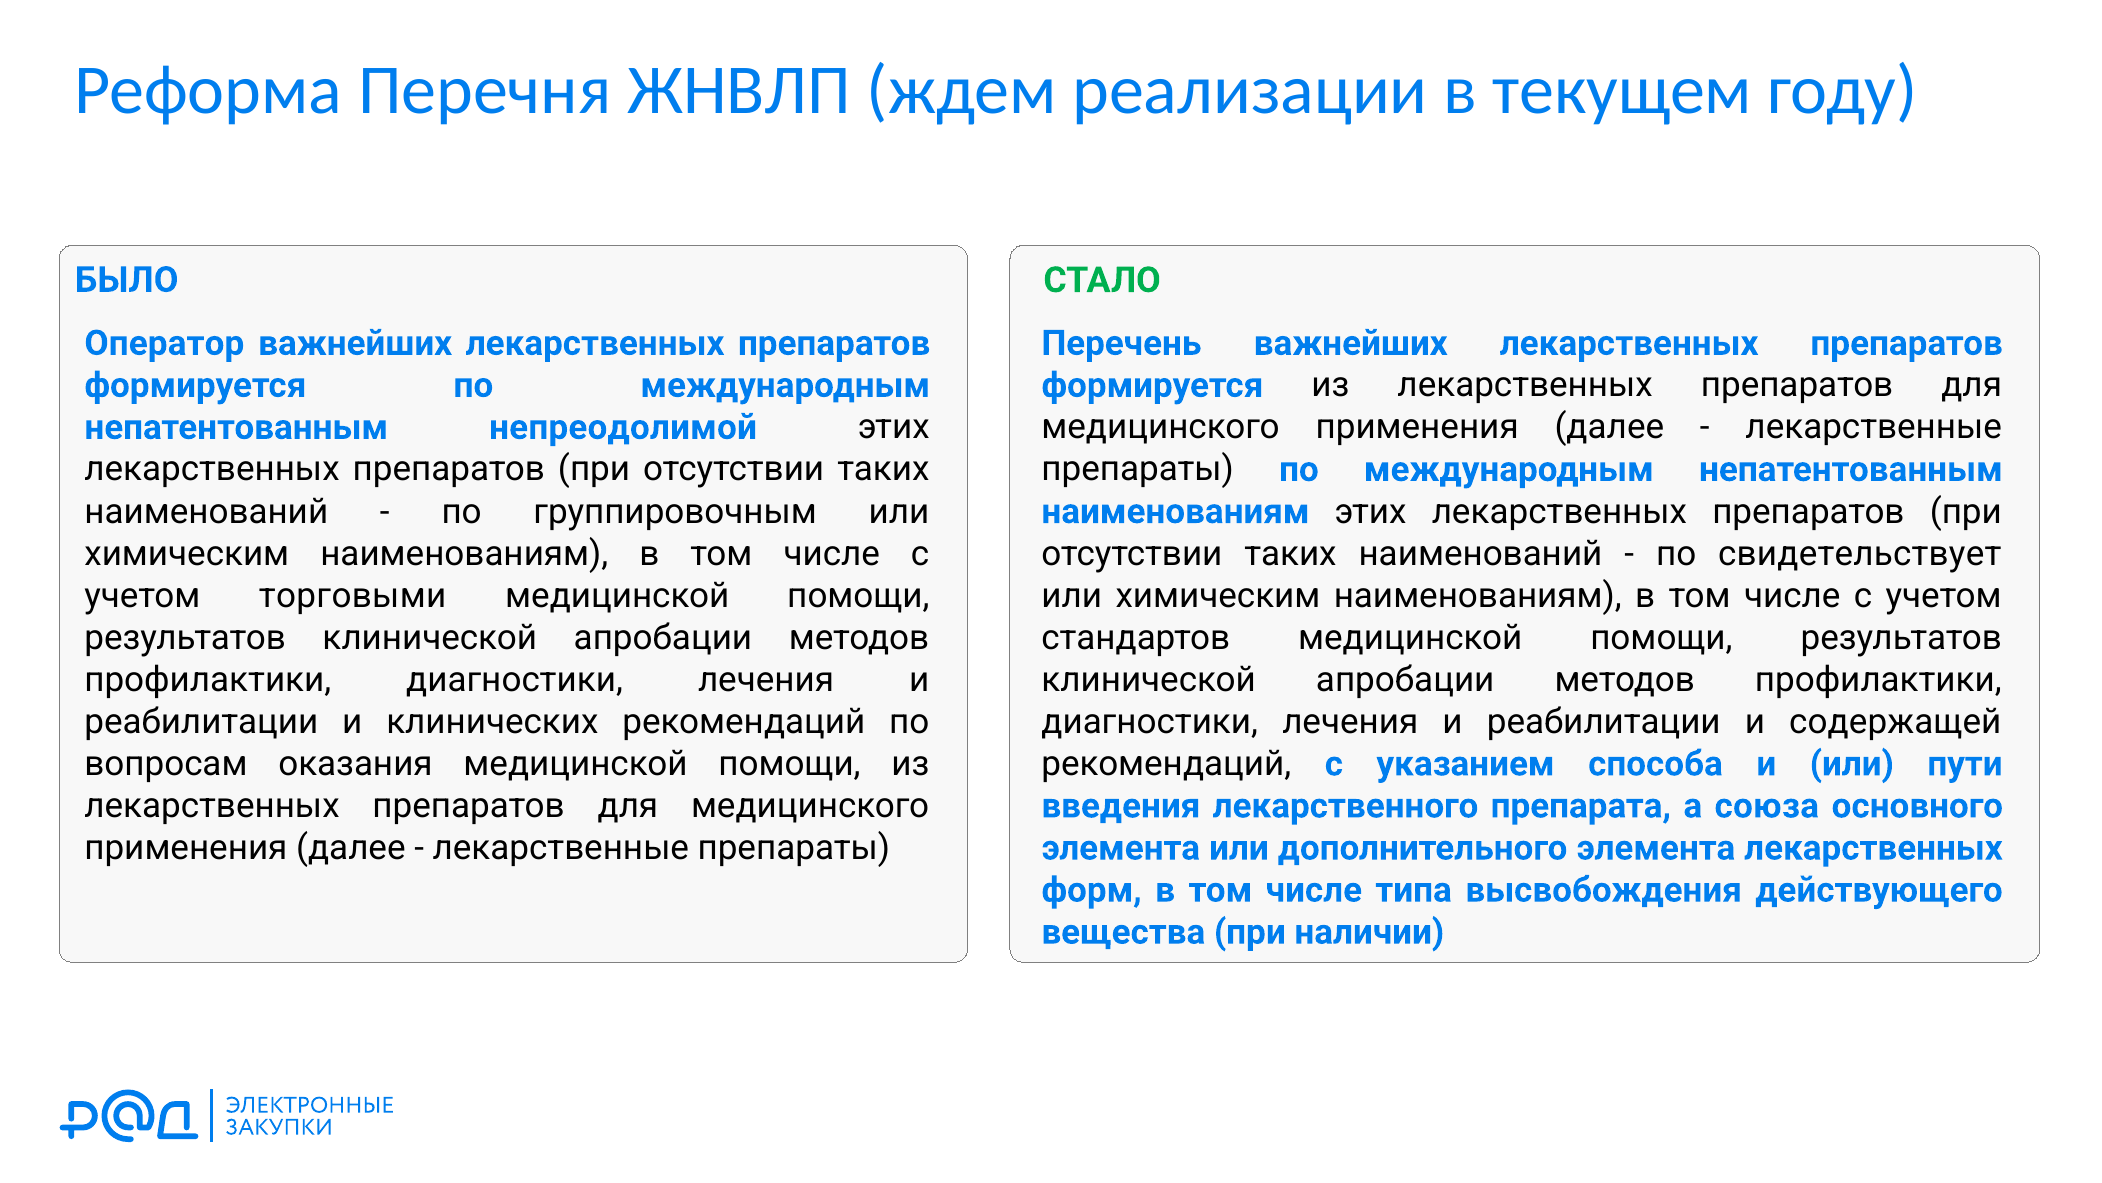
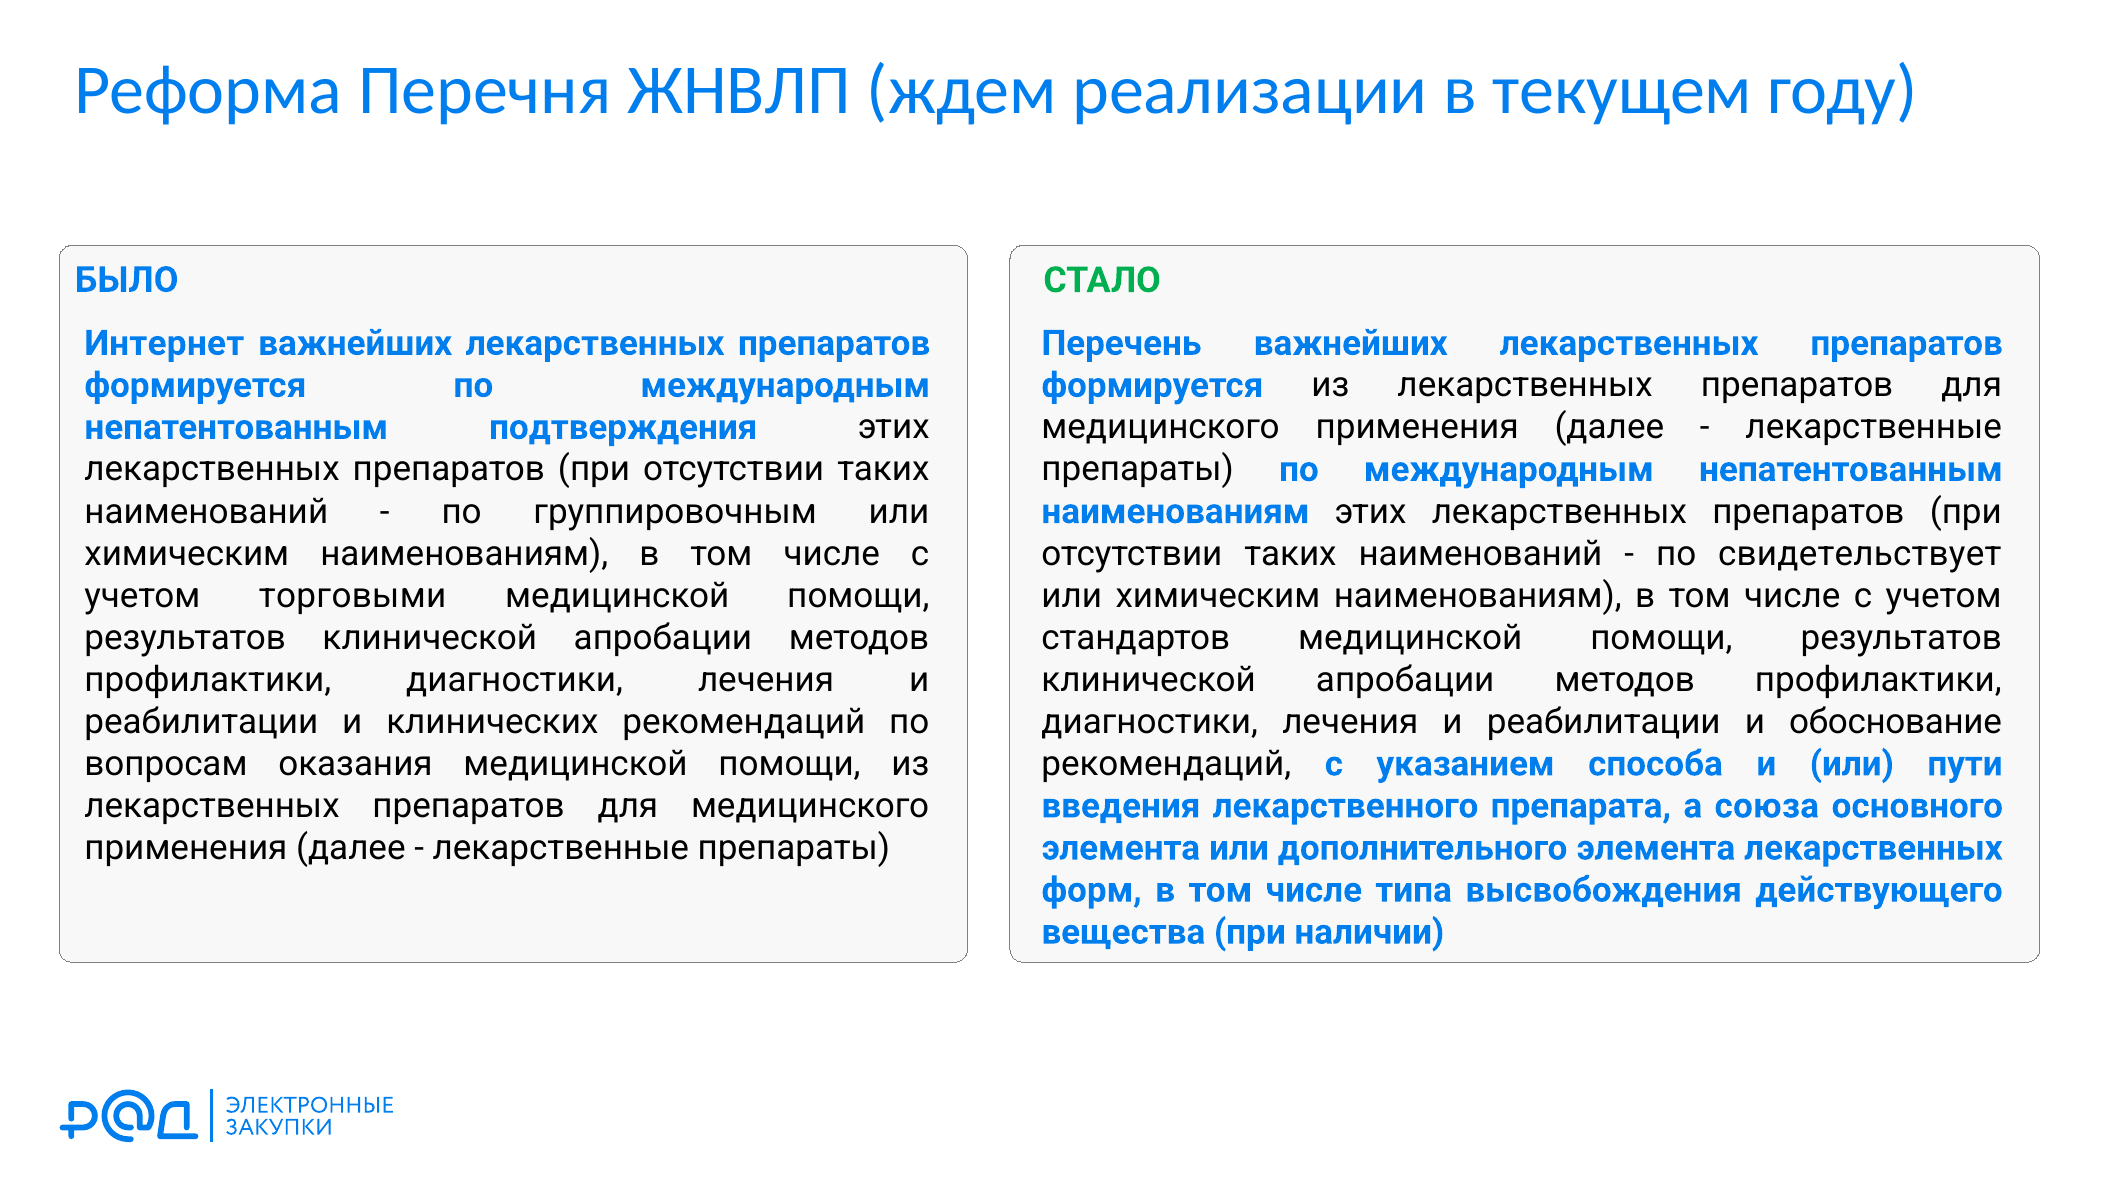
Оператор: Оператор -> Интернет
непреодолимой: непреодолимой -> подтверждения
содержащей: содержащей -> обоснование
